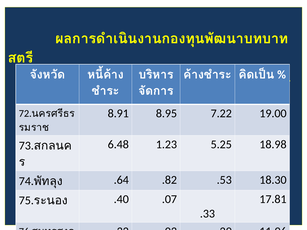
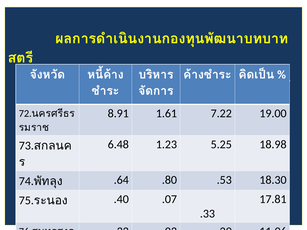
8.95: 8.95 -> 1.61
.82: .82 -> .80
